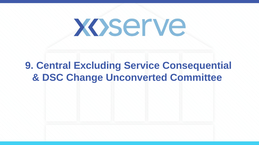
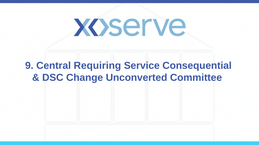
Excluding: Excluding -> Requiring
